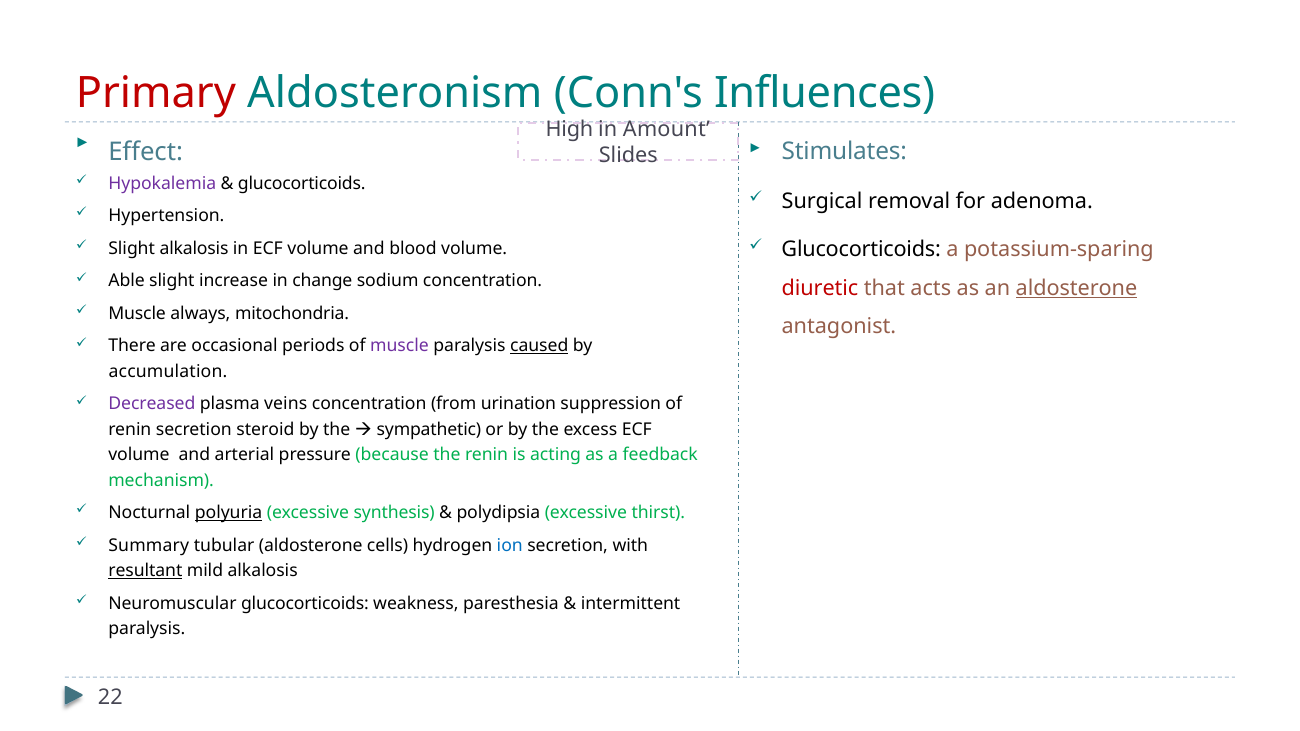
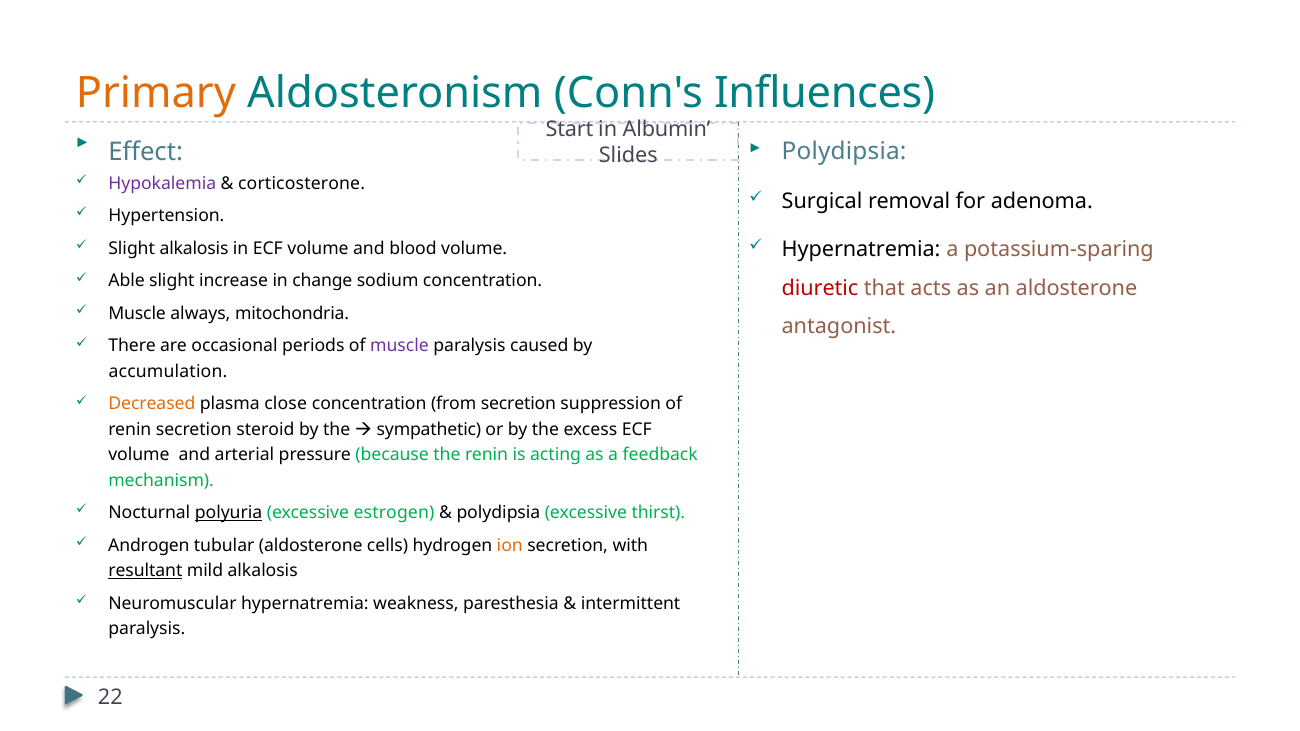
Primary colour: red -> orange
High: High -> Start
Amount: Amount -> Albumin
Stimulates at (844, 152): Stimulates -> Polydipsia
glucocorticoids at (302, 183): glucocorticoids -> corticosterone
Glucocorticoids at (861, 249): Glucocorticoids -> Hypernatremia
aldosterone at (1076, 288) underline: present -> none
caused underline: present -> none
Decreased colour: purple -> orange
veins: veins -> close
from urination: urination -> secretion
synthesis: synthesis -> estrogen
Summary: Summary -> Androgen
ion colour: blue -> orange
Neuromuscular glucocorticoids: glucocorticoids -> hypernatremia
